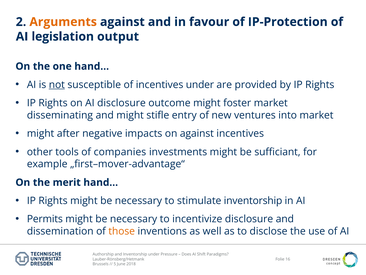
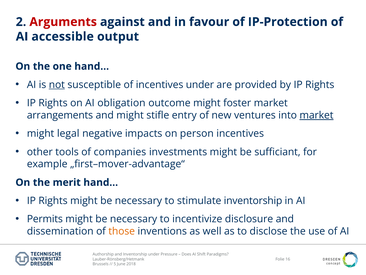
Arguments colour: orange -> red
legislation: legislation -> accessible
AI disclosure: disclosure -> obligation
disseminating: disseminating -> arrangements
market at (316, 115) underline: none -> present
after: after -> legal
on against: against -> person
